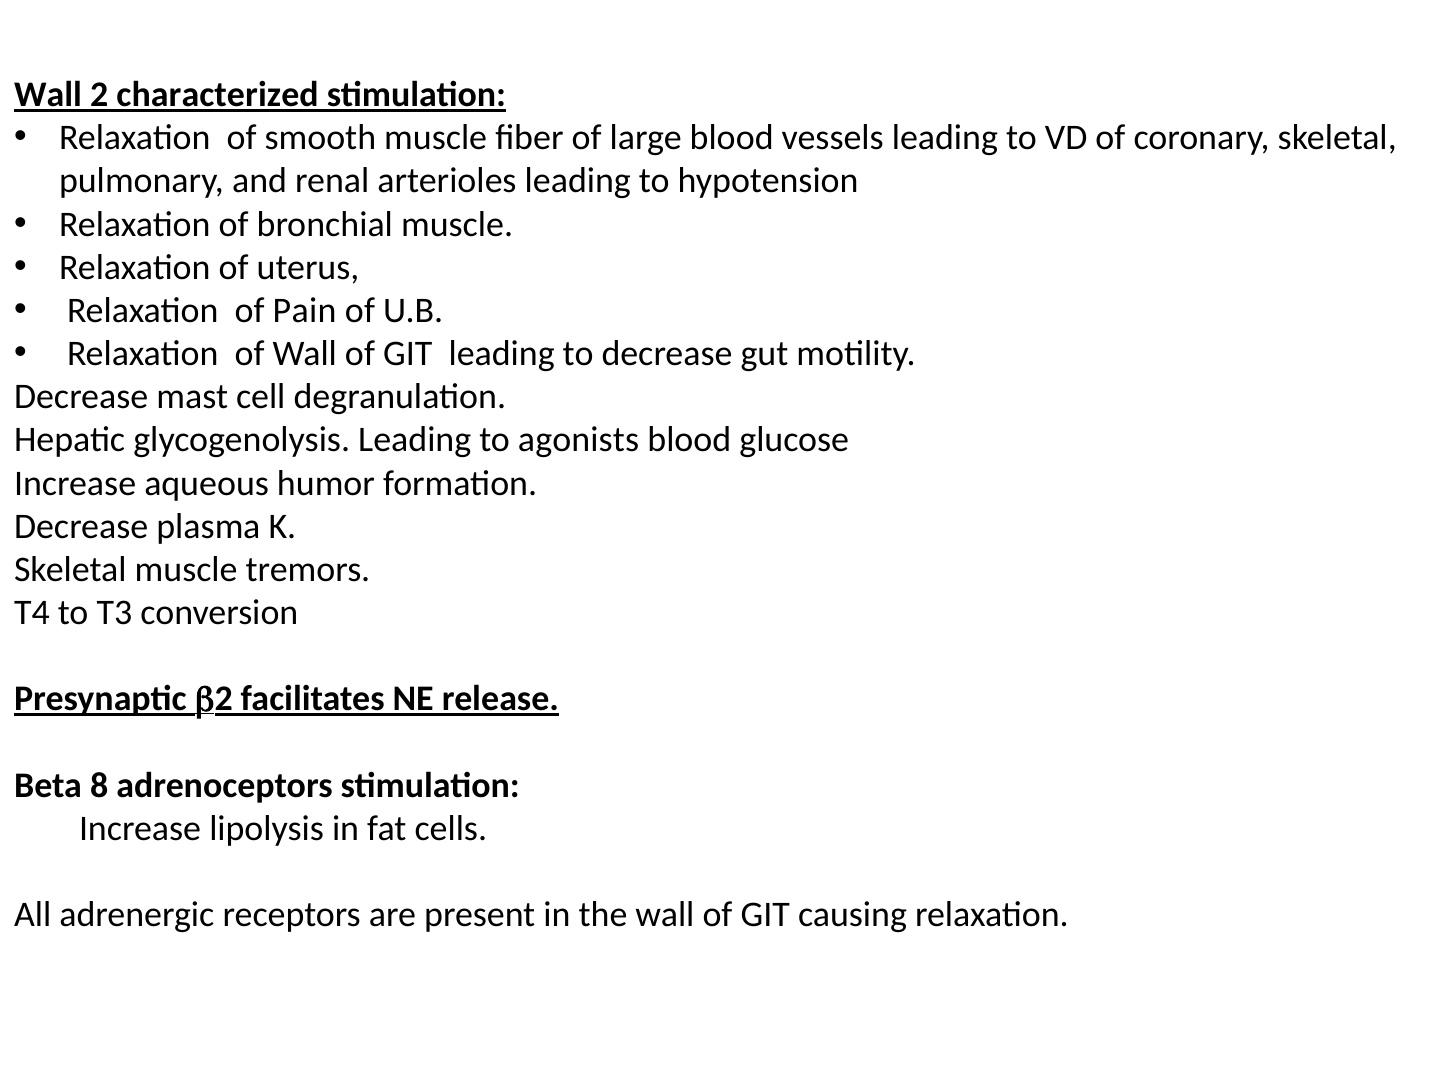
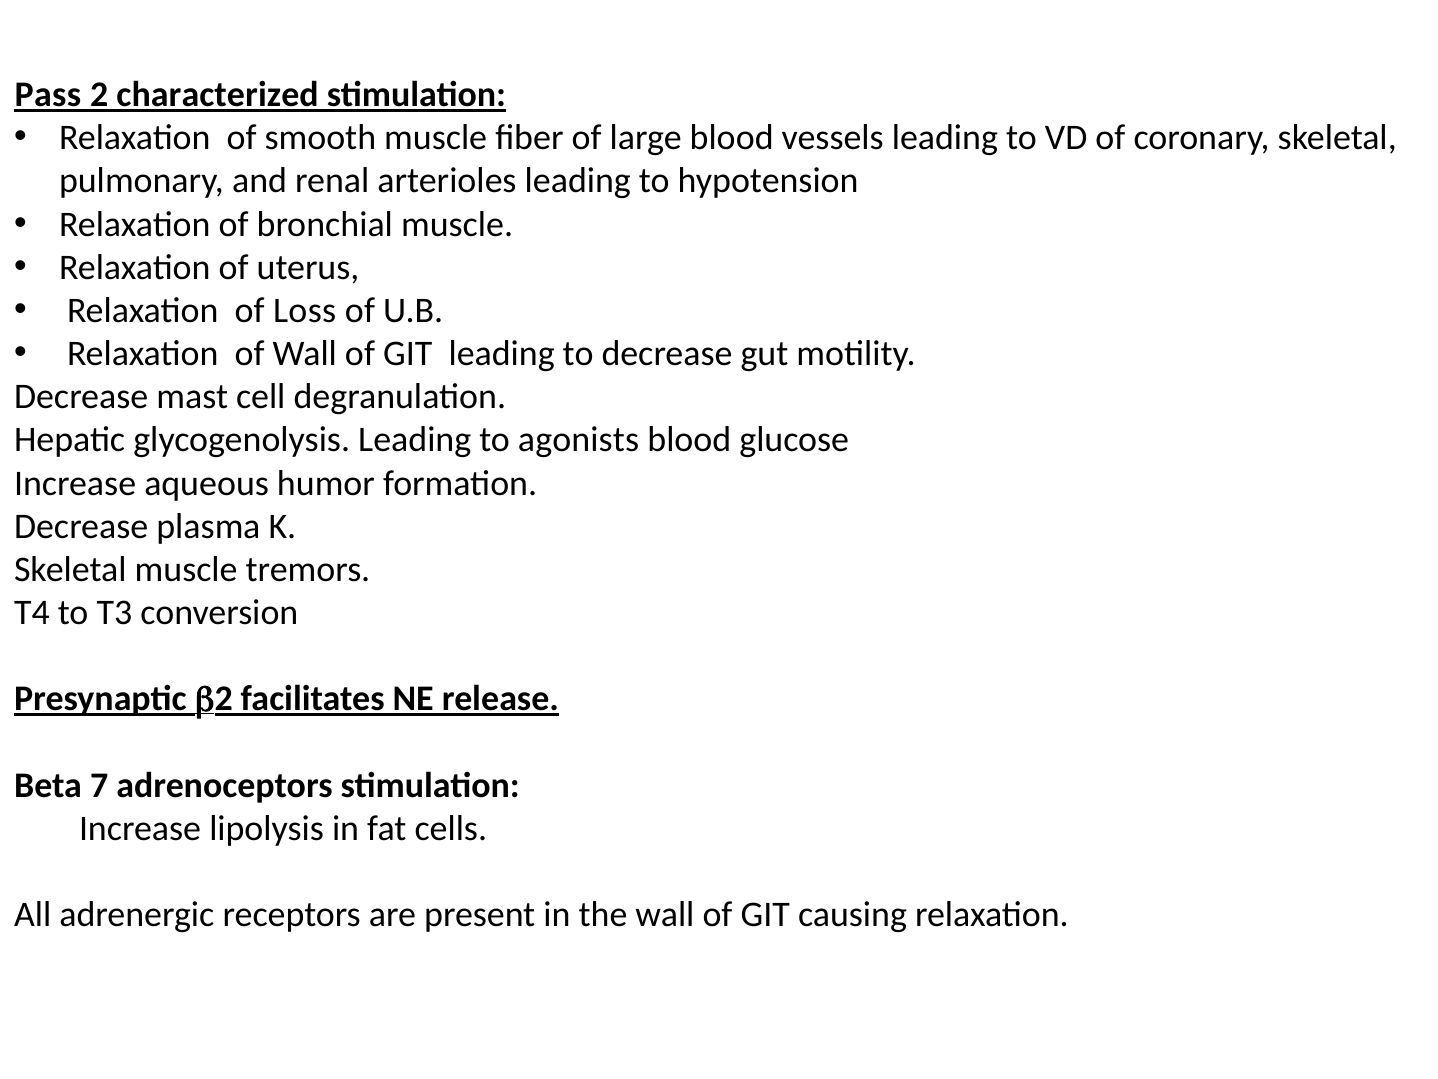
Wall at (48, 95): Wall -> Pass
Pain: Pain -> Loss
8: 8 -> 7
